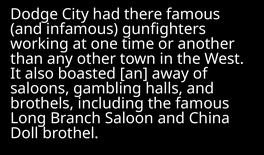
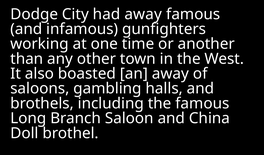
had there: there -> away
